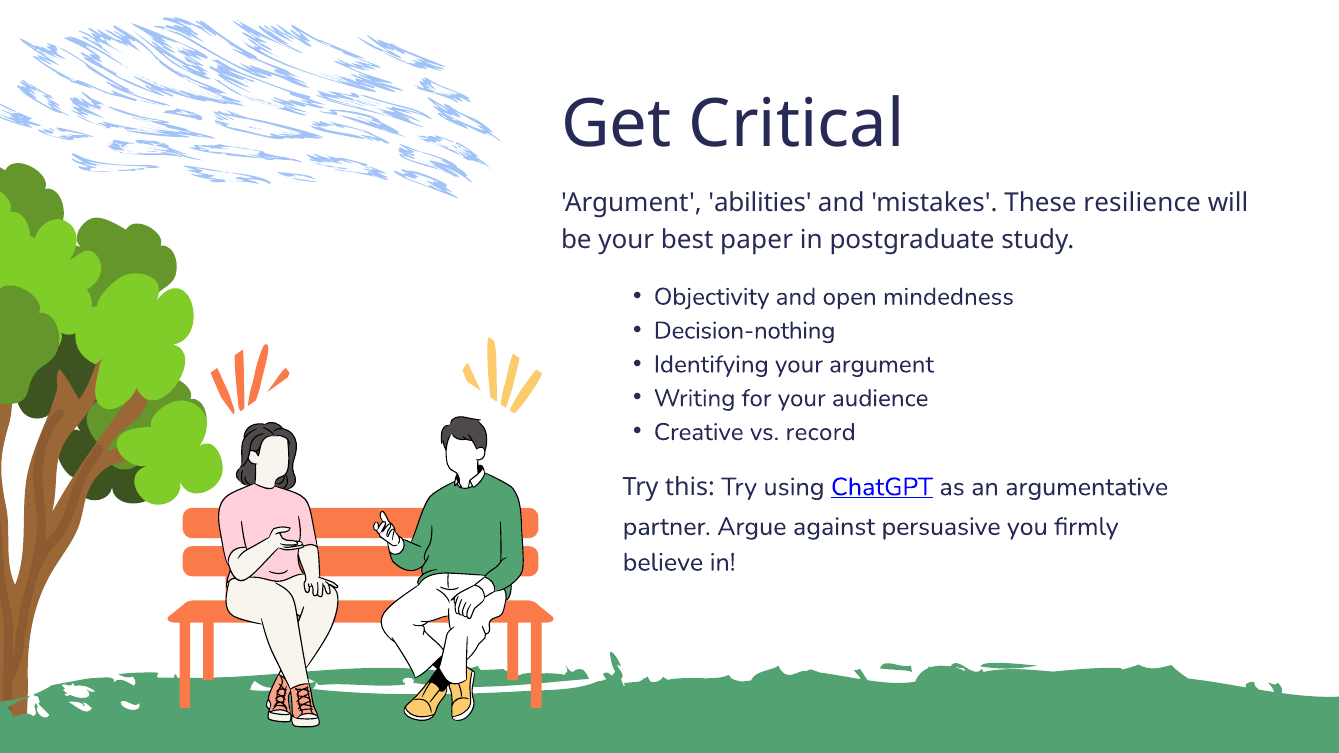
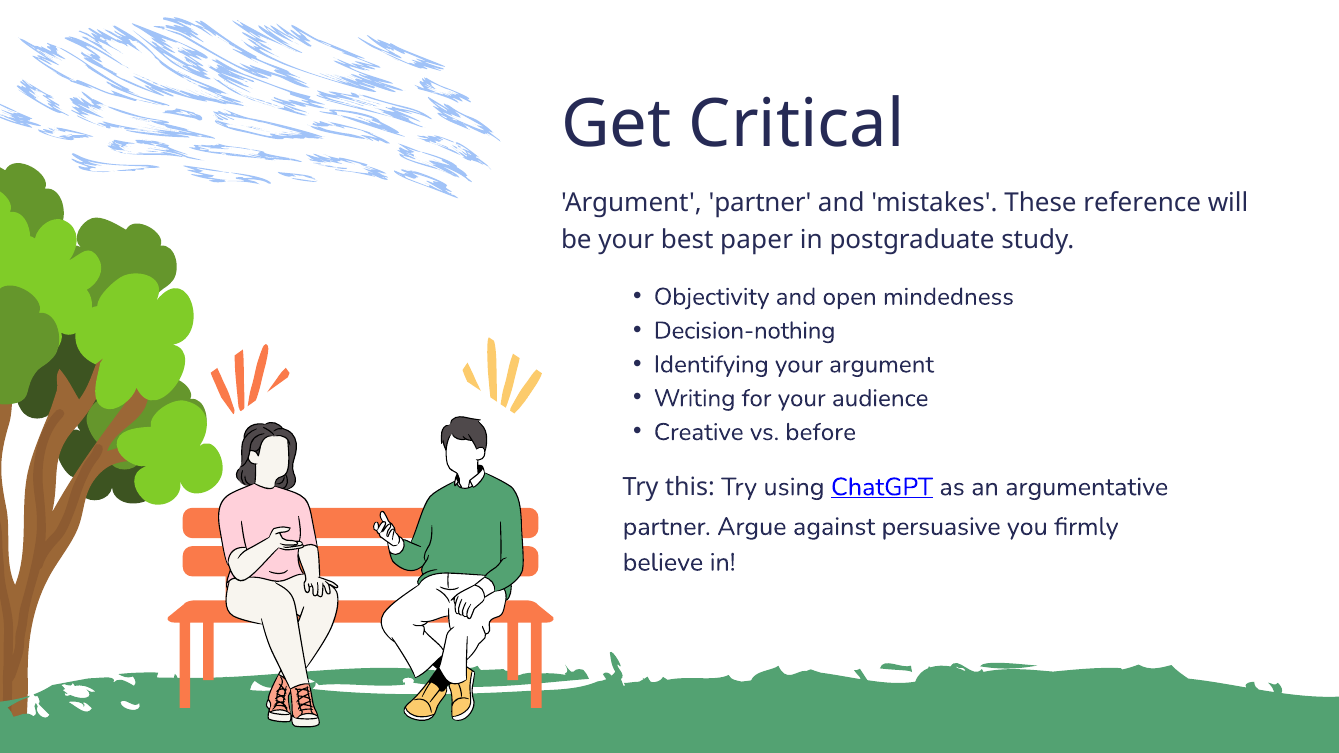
Argument abilities: abilities -> partner
resilience: resilience -> reference
record: record -> before
